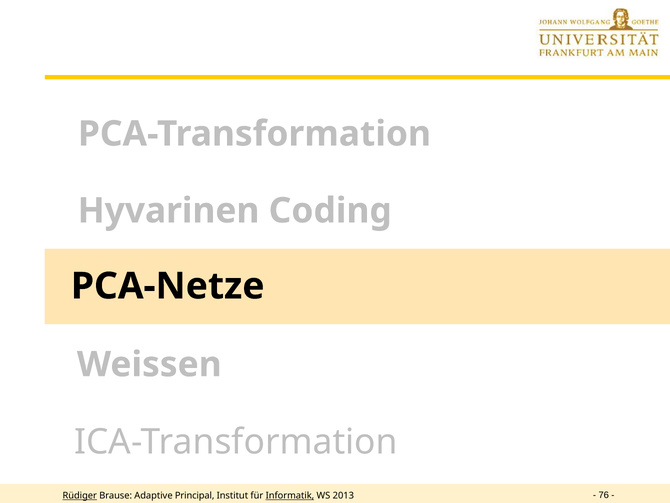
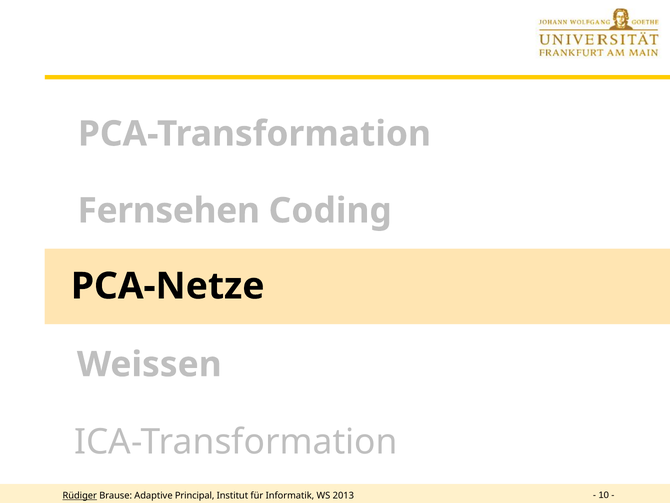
Hyvarinen: Hyvarinen -> Fernsehen
76: 76 -> 10
Informatik underline: present -> none
